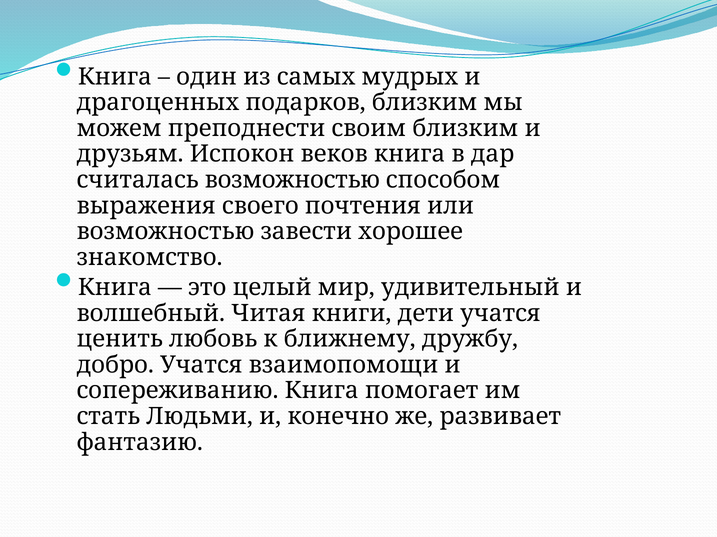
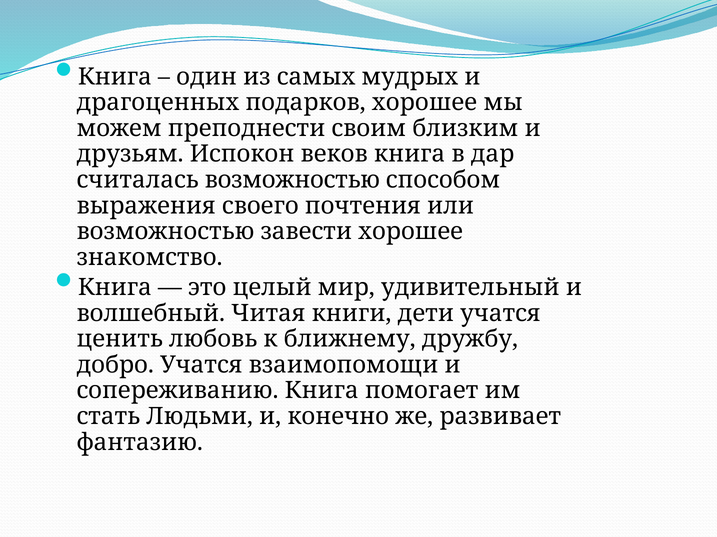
подарков близким: близким -> хорошее
